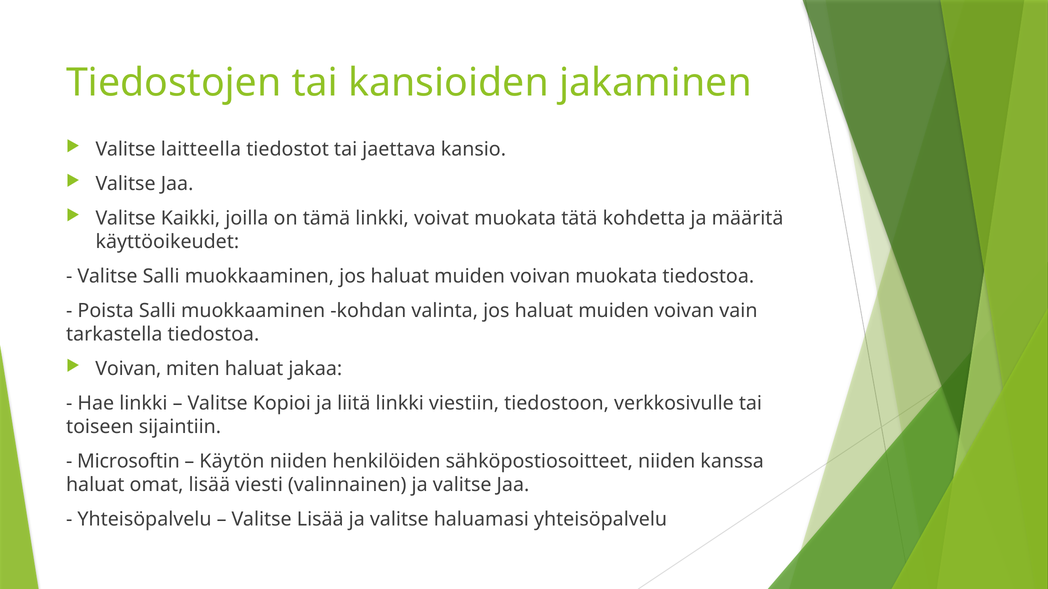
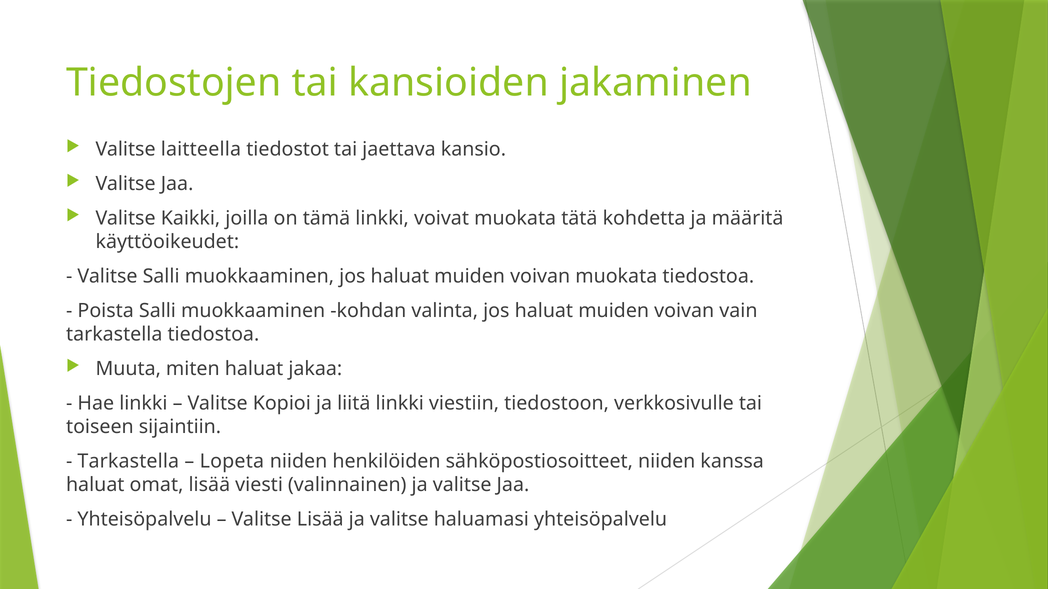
Voivan at (128, 369): Voivan -> Muuta
Microsoftin at (128, 462): Microsoftin -> Tarkastella
Käytön: Käytön -> Lopeta
